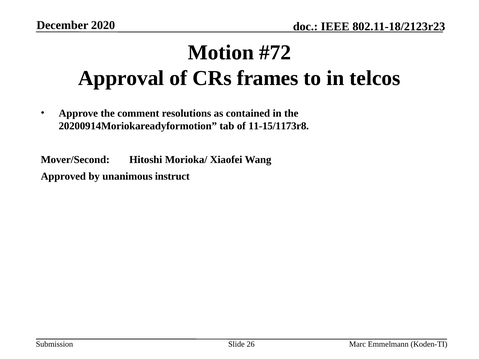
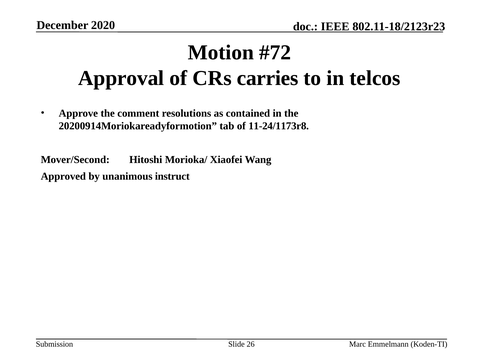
frames: frames -> carries
11-15/1173r8: 11-15/1173r8 -> 11-24/1173r8
